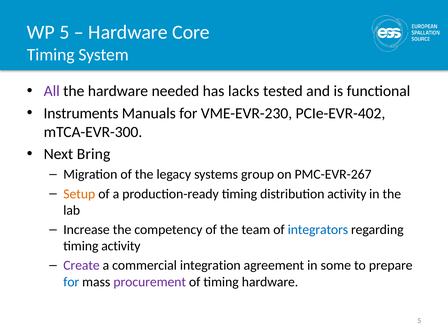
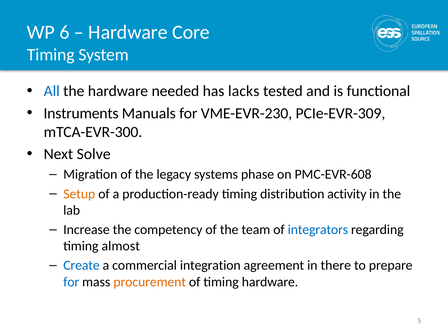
WP 5: 5 -> 6
All colour: purple -> blue
PCIe-EVR-402: PCIe-EVR-402 -> PCIe-EVR-309
Bring: Bring -> Solve
group: group -> phase
PMC-EVR-267: PMC-EVR-267 -> PMC-EVR-608
timing activity: activity -> almost
Create colour: purple -> blue
some: some -> there
procurement colour: purple -> orange
